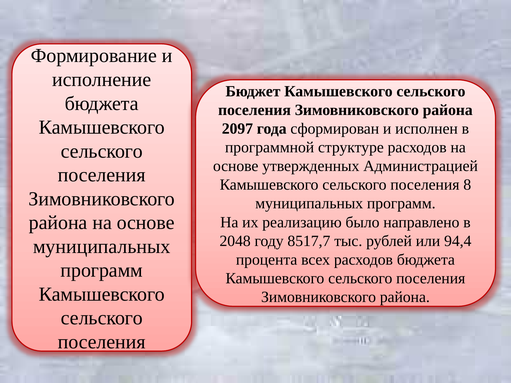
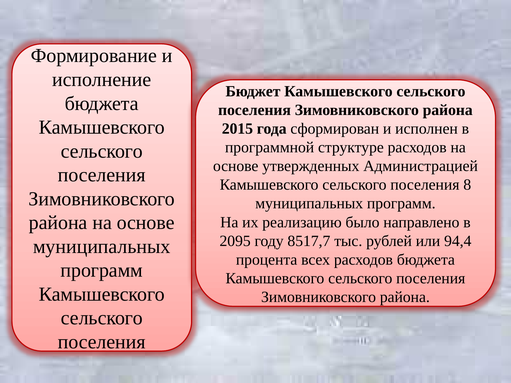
2097: 2097 -> 2015
2048: 2048 -> 2095
